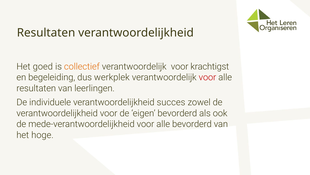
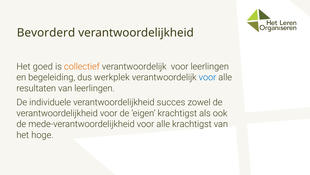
Resultaten at (46, 33): Resultaten -> Bevorderd
voor krachtigst: krachtigst -> leerlingen
voor at (207, 77) colour: red -> blue
eigen bevorderd: bevorderd -> krachtigst
alle bevorderd: bevorderd -> krachtigst
